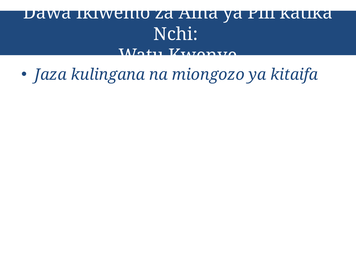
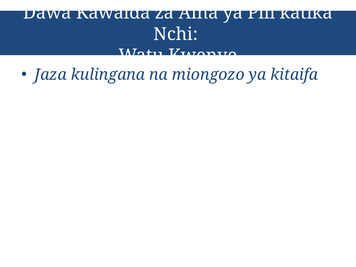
Ikiwemo: Ikiwemo -> Kawaida
